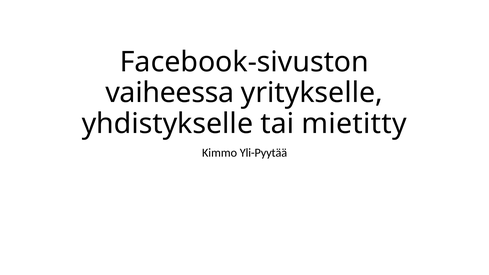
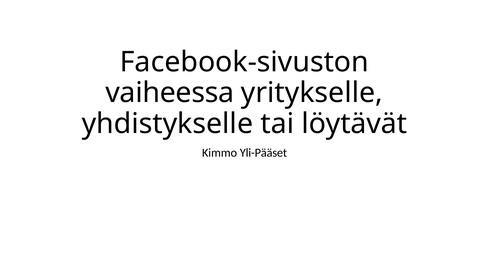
mietitty: mietitty -> löytävät
Yli-Pyytää: Yli-Pyytää -> Yli-Pääset
